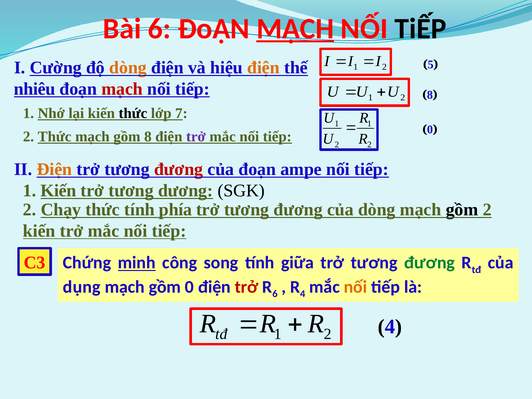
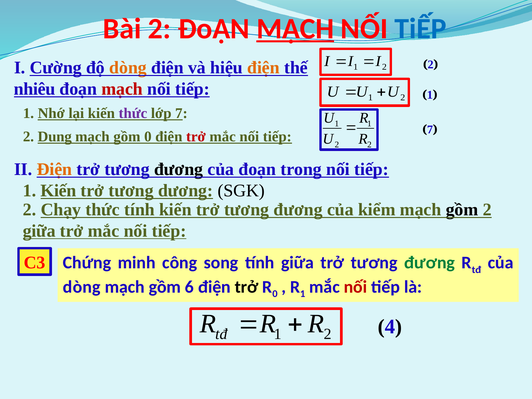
Bài 6: 6 -> 2
TiẾP at (421, 29) colour: black -> blue
5 at (431, 65): 5 -> 2
8 at (430, 95): 8 -> 1
thức at (133, 113) colour: black -> purple
0 at (430, 130): 0 -> 7
2 Thức: Thức -> Dung
gồm 8: 8 -> 0
trở at (196, 137) colour: purple -> red
đương at (179, 169) colour: red -> black
ampe: ampe -> trong
tính phía: phía -> kiến
của dòng: dòng -> kiểm
kiến at (39, 231): kiến -> giữa
minh underline: present -> none
dụng at (82, 287): dụng -> dòng
gồm 0: 0 -> 6
trở at (247, 287) colour: red -> black
6 at (275, 294): 6 -> 0
4 at (303, 294): 4 -> 1
nối at (355, 287) colour: orange -> red
